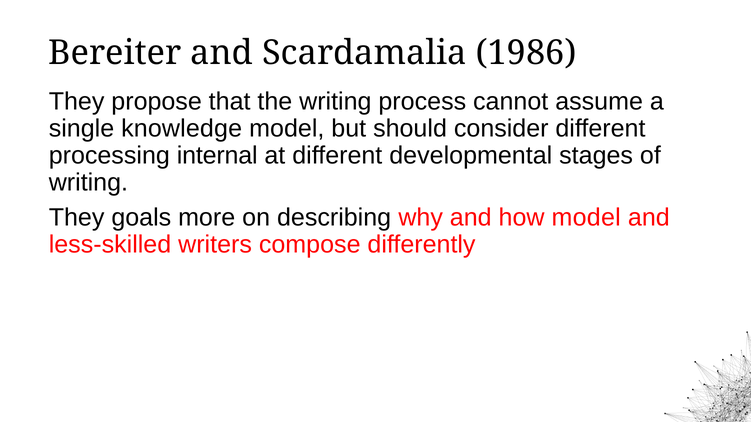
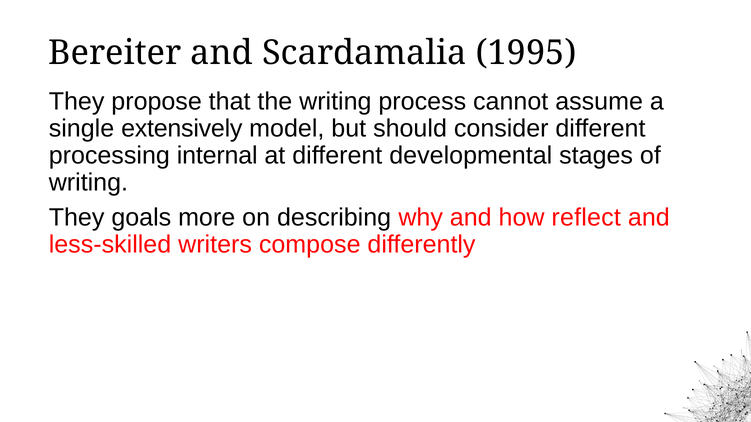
1986: 1986 -> 1995
knowledge: knowledge -> extensively
how model: model -> reflect
